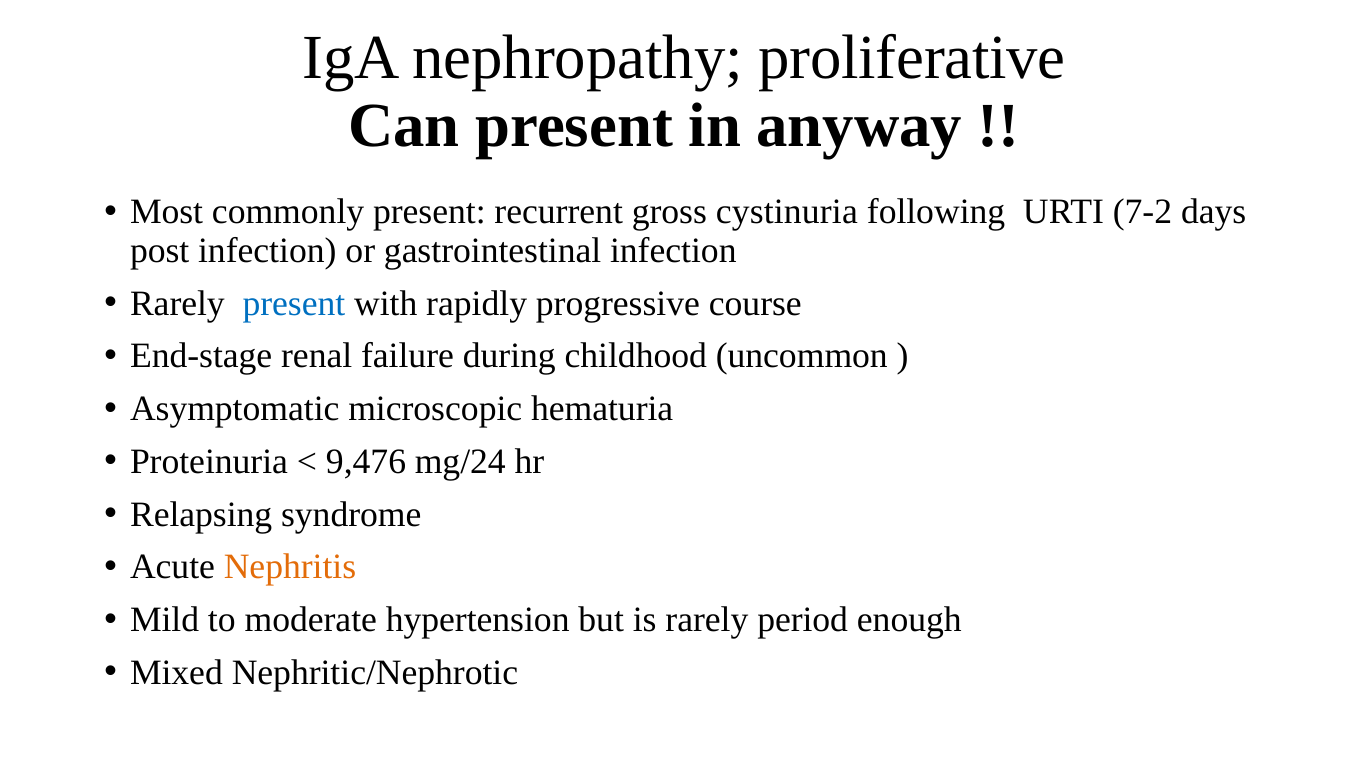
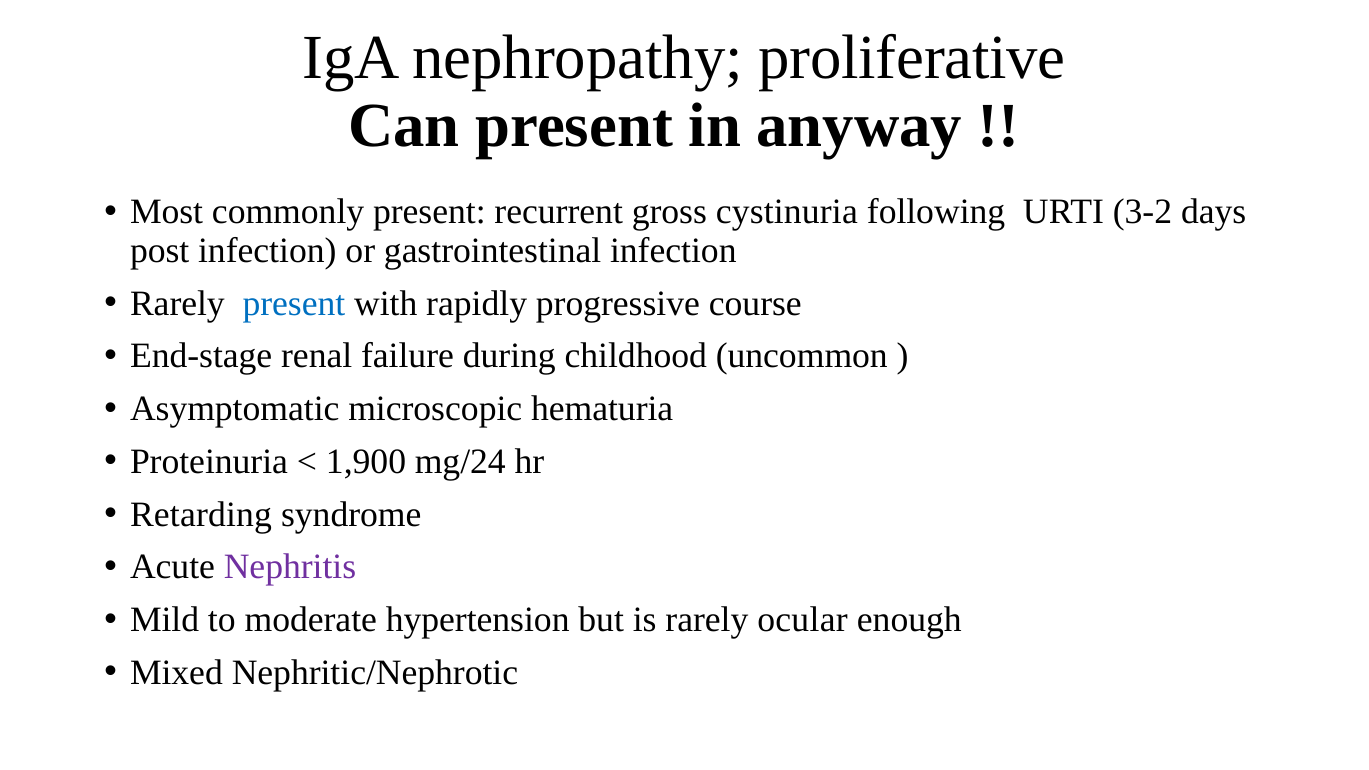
7-2: 7-2 -> 3-2
9,476: 9,476 -> 1,900
Relapsing: Relapsing -> Retarding
Nephritis colour: orange -> purple
period: period -> ocular
